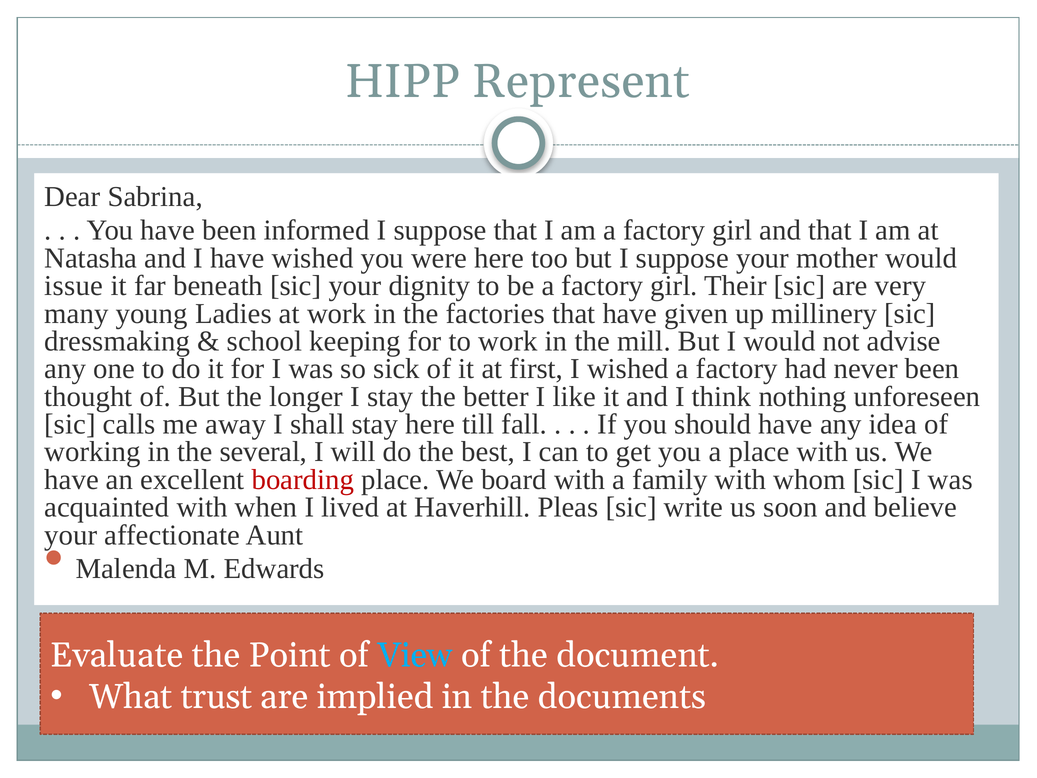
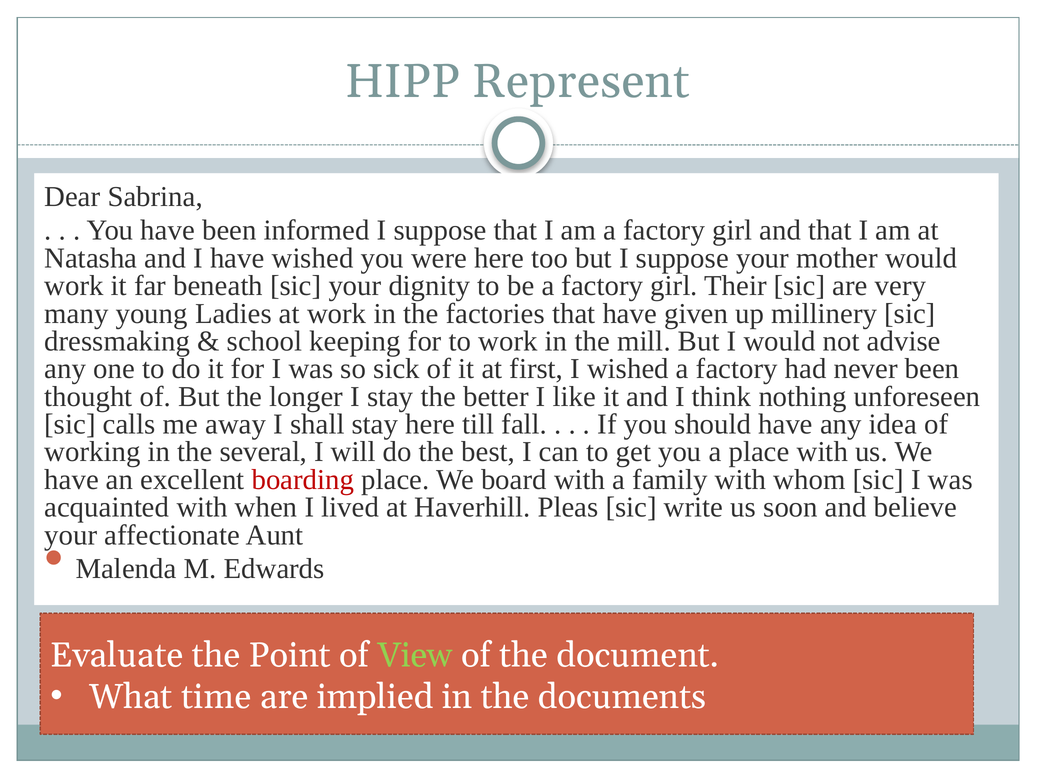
issue at (74, 286): issue -> work
View colour: light blue -> light green
trust: trust -> time
